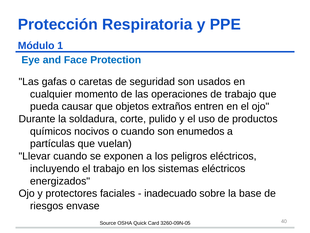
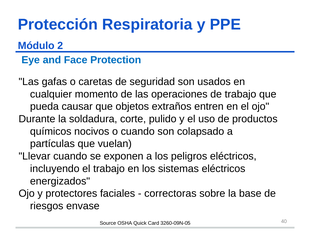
1: 1 -> 2
enumedos: enumedos -> colapsado
inadecuado: inadecuado -> correctoras
